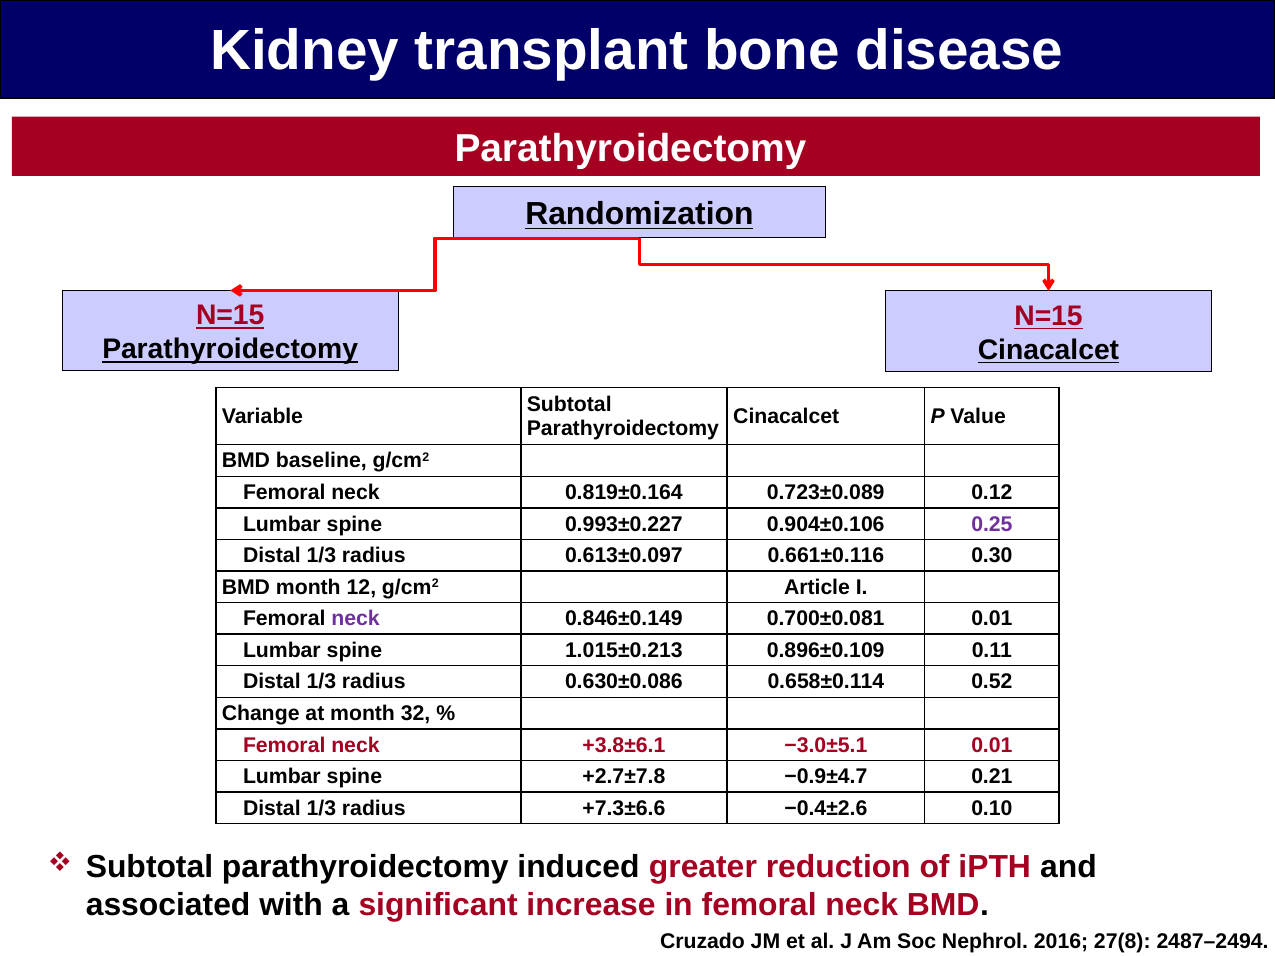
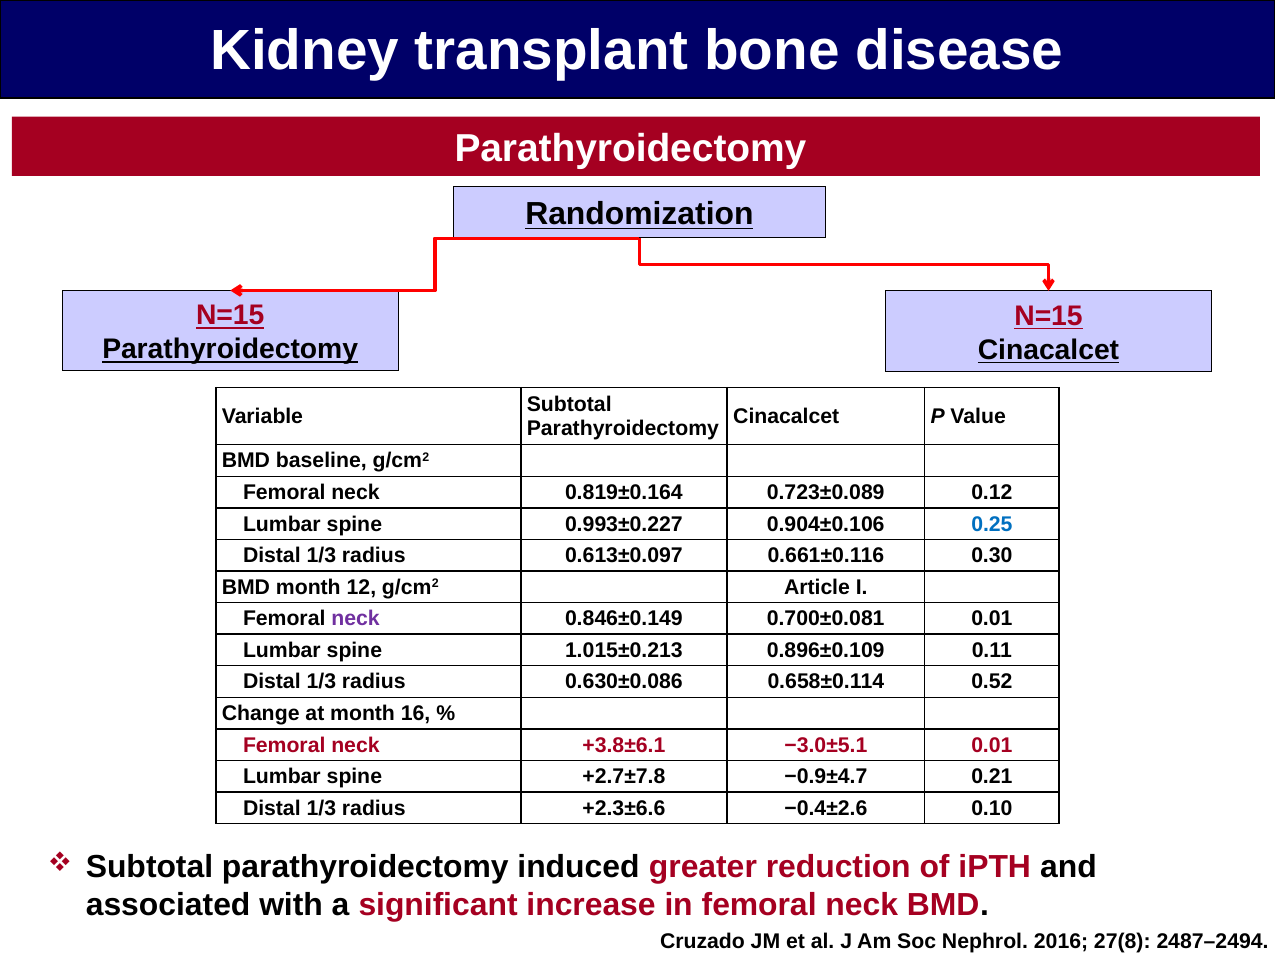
0.25 colour: purple -> blue
32: 32 -> 16
+7.3±6.6: +7.3±6.6 -> +2.3±6.6
